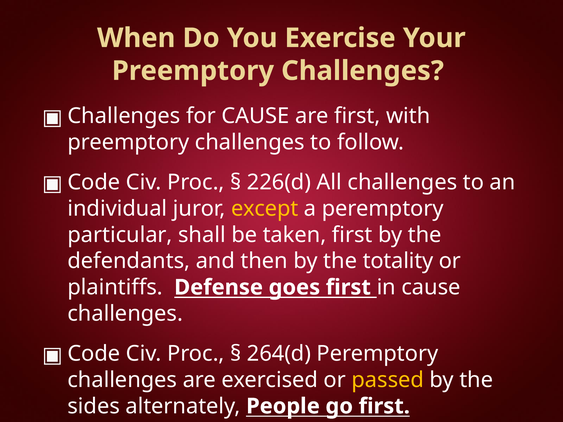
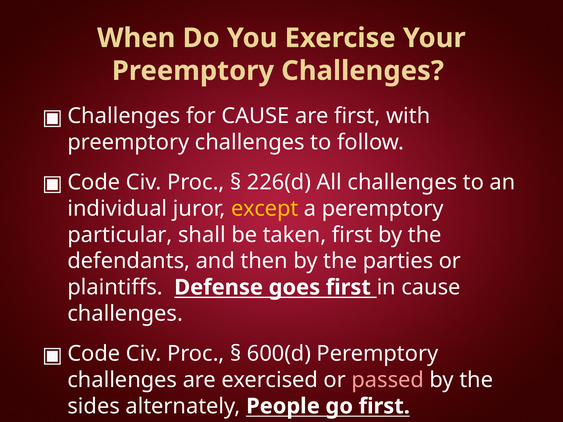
totality: totality -> parties
264(d: 264(d -> 600(d
passed colour: yellow -> pink
